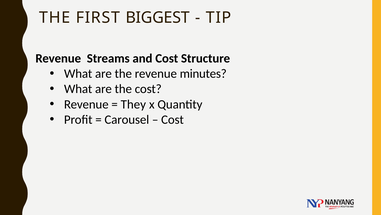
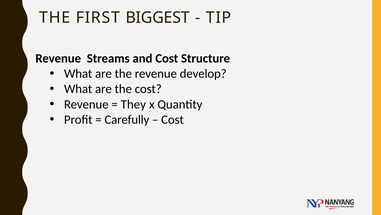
minutes: minutes -> develop
Carousel: Carousel -> Carefully
